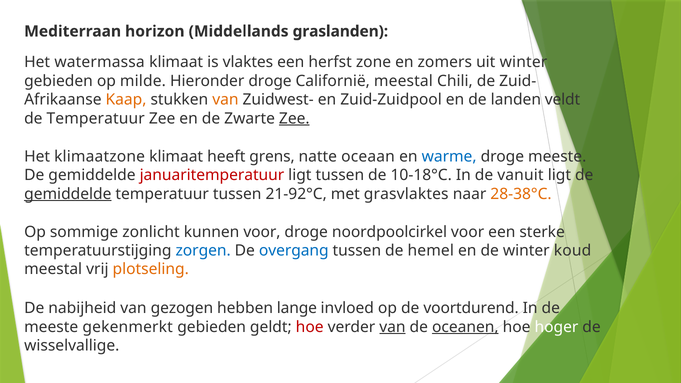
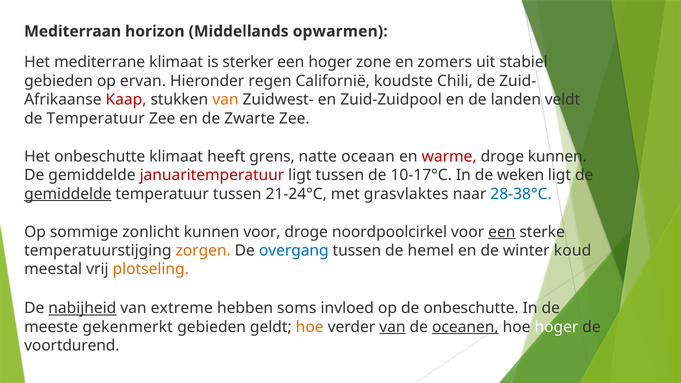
graslanden: graslanden -> opwarmen
watermassa: watermassa -> mediterrane
vlaktes: vlaktes -> sterker
een herfst: herfst -> hoger
uit winter: winter -> stabiel
milde: milde -> ervan
Hieronder droge: droge -> regen
Californië meestal: meestal -> koudste
Kaap colour: orange -> red
Zee at (294, 118) underline: present -> none
Het klimaatzone: klimaatzone -> onbeschutte
warme colour: blue -> red
droge meeste: meeste -> kunnen
10-18°C: 10-18°C -> 10-17°C
vanuit: vanuit -> weken
21-92°C: 21-92°C -> 21-24°C
28-38°C colour: orange -> blue
een at (502, 232) underline: none -> present
zorgen colour: blue -> orange
nabijheid underline: none -> present
gezogen: gezogen -> extreme
lange: lange -> soms
de voortdurend: voortdurend -> onbeschutte
hoe at (310, 327) colour: red -> orange
wisselvallige: wisselvallige -> voortdurend
